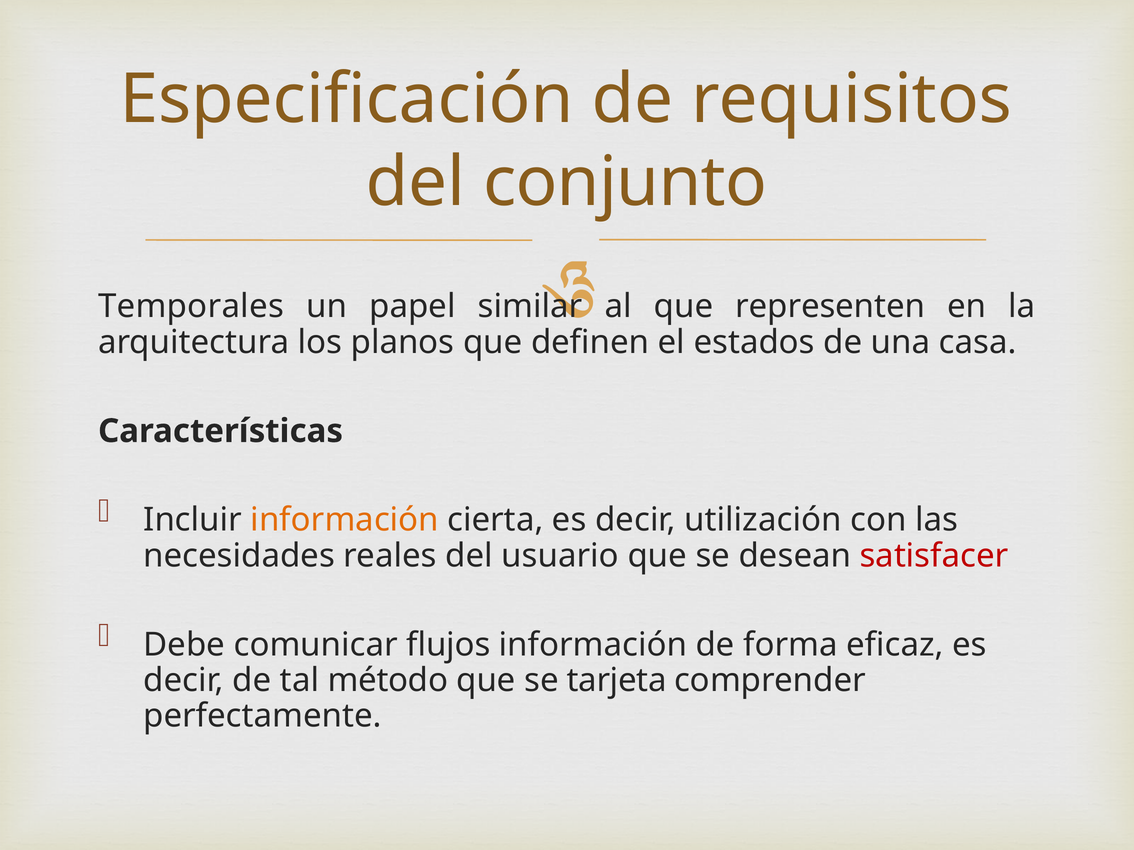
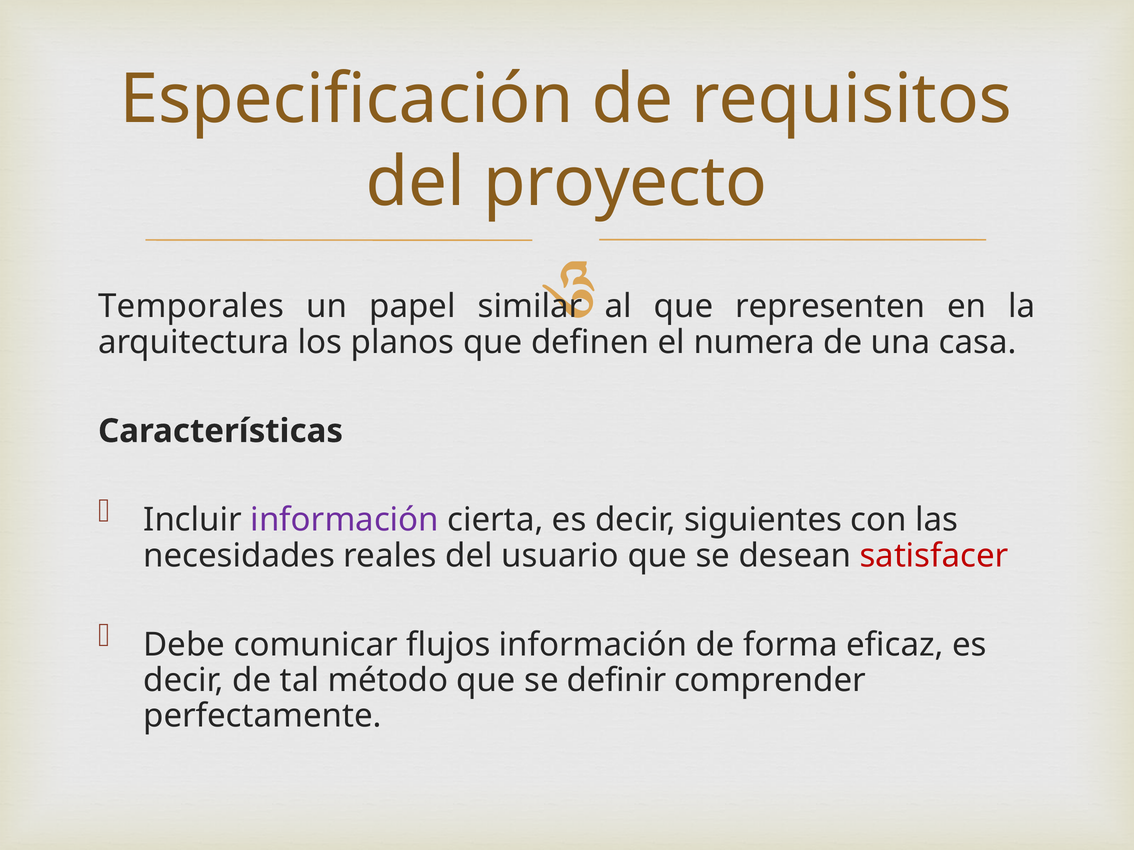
conjunto: conjunto -> proyecto
estados: estados -> numera
información at (345, 520) colour: orange -> purple
utilización: utilización -> siguientes
tarjeta: tarjeta -> definir
